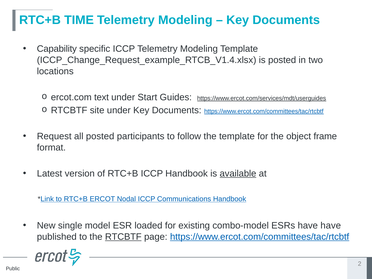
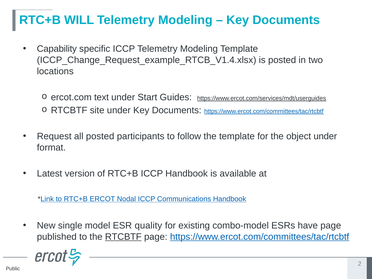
TIME: TIME -> WILL
object frame: frame -> under
available underline: present -> none
loaded: loaded -> quality
have have: have -> page
